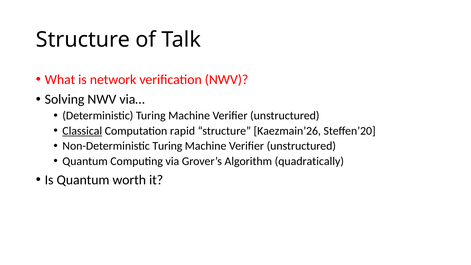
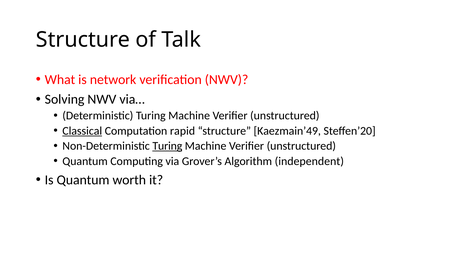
Kaezmain’26: Kaezmain’26 -> Kaezmain’49
Turing at (167, 146) underline: none -> present
quadratically: quadratically -> independent
